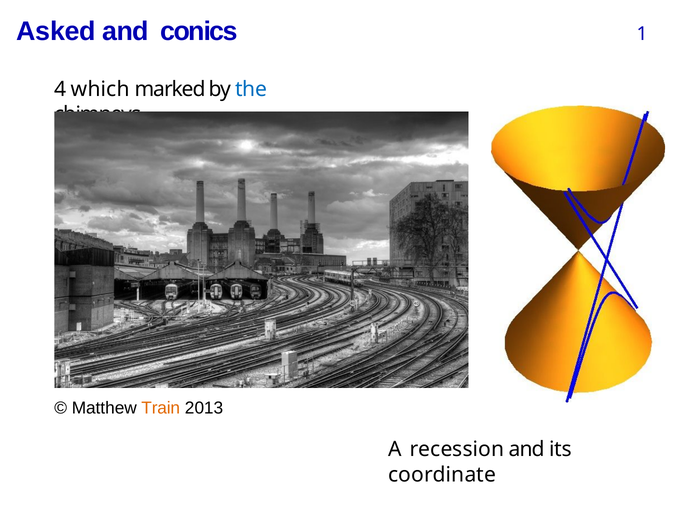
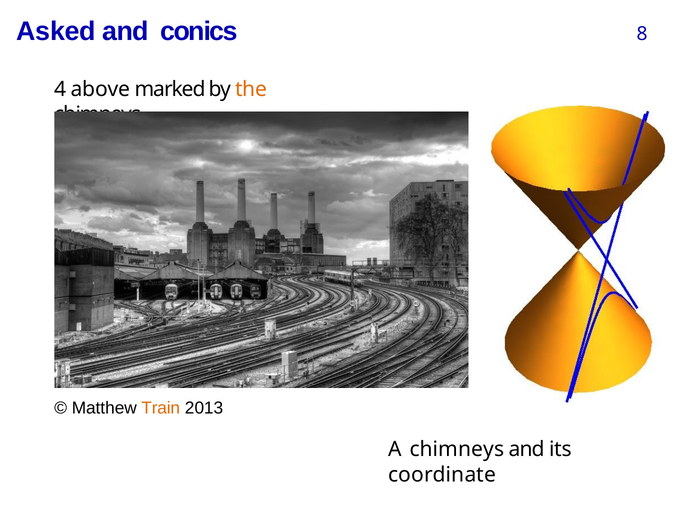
1: 1 -> 8
which: which -> above
the colour: blue -> orange
A recession: recession -> chimneys
